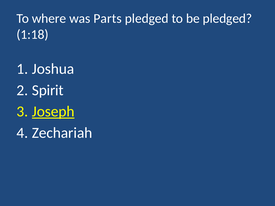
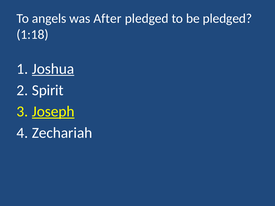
where: where -> angels
Parts: Parts -> After
Joshua underline: none -> present
